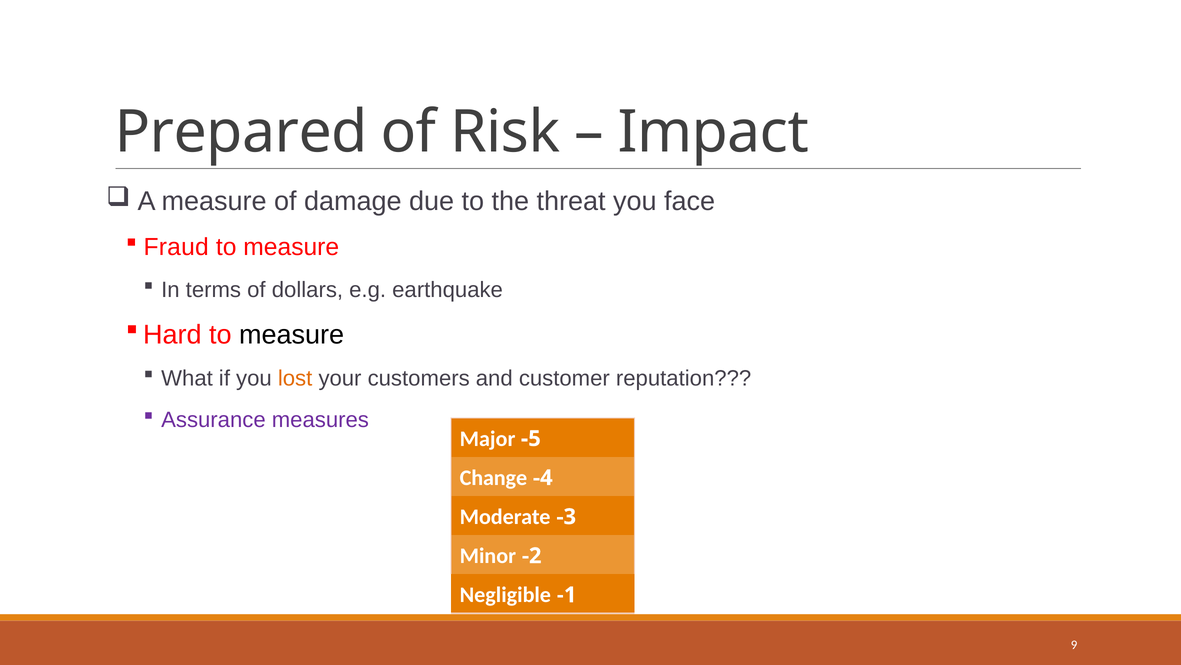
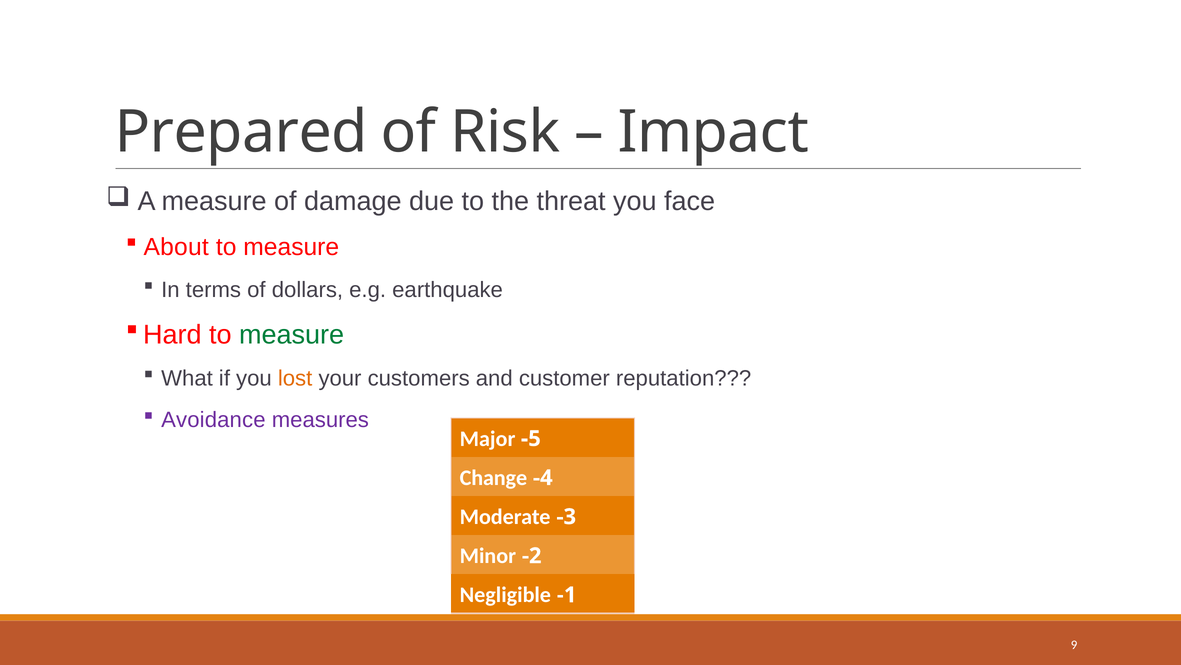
Fraud: Fraud -> About
measure at (292, 334) colour: black -> green
Assurance: Assurance -> Avoidance
